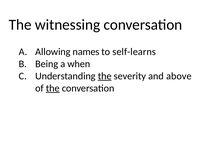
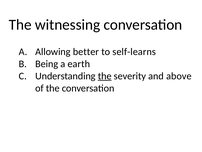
names: names -> better
when: when -> earth
the at (53, 88) underline: present -> none
